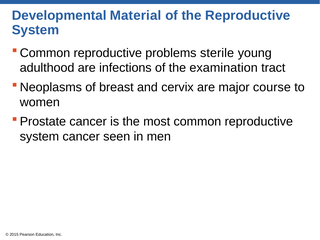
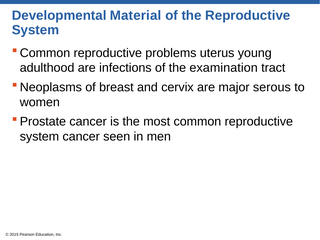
sterile: sterile -> uterus
course: course -> serous
